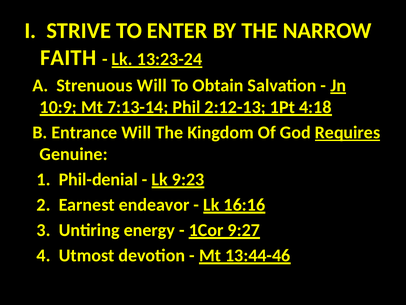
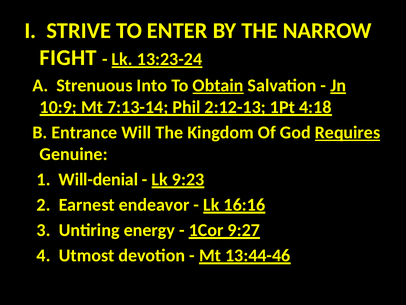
FAITH: FAITH -> FIGHT
Strenuous Will: Will -> Into
Obtain underline: none -> present
Phil-denial: Phil-denial -> Will-denial
